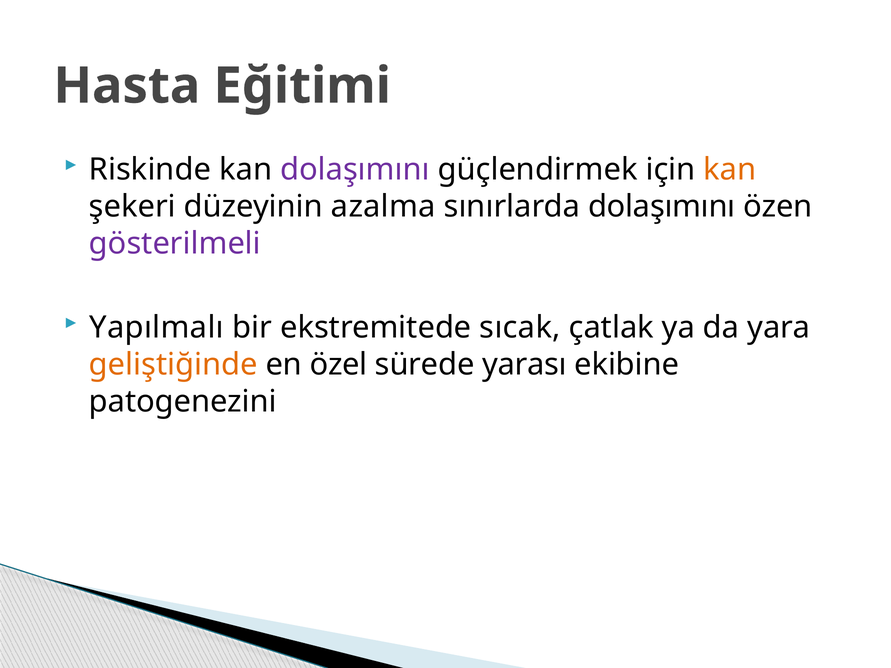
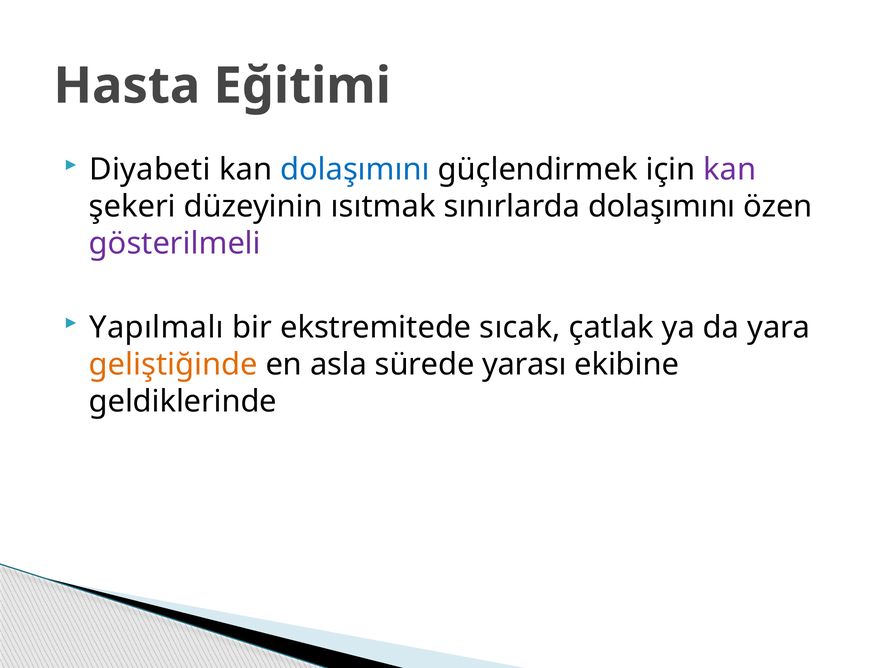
Riskinde: Riskinde -> Diyabeti
dolaşımını at (355, 169) colour: purple -> blue
kan at (730, 169) colour: orange -> purple
azalma: azalma -> ısıtmak
özel: özel -> asla
patogenezini: patogenezini -> geldiklerinde
